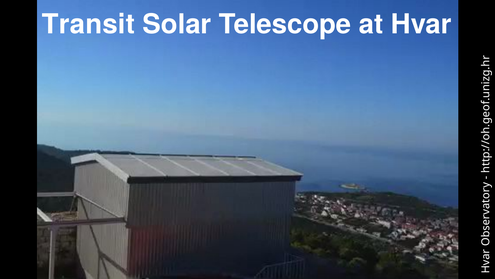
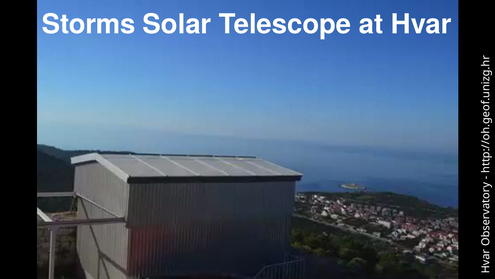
Transit: Transit -> Storms
